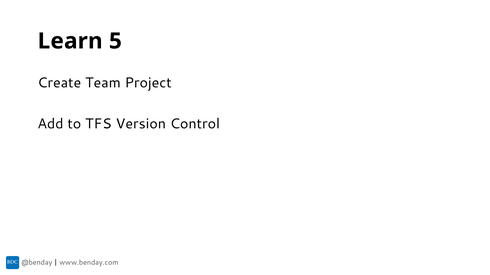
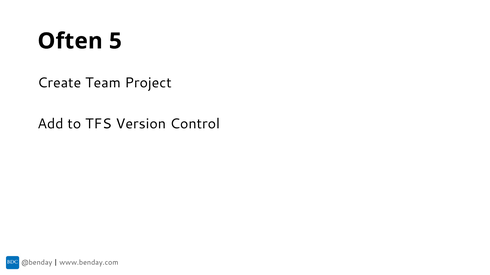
Learn: Learn -> Often
